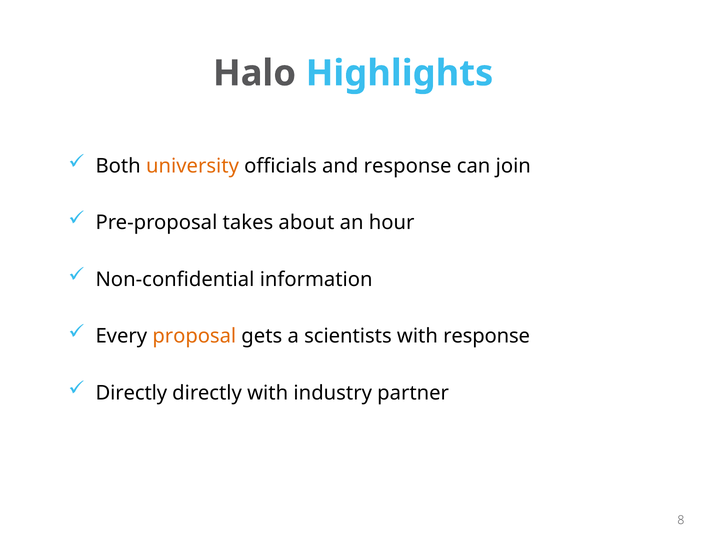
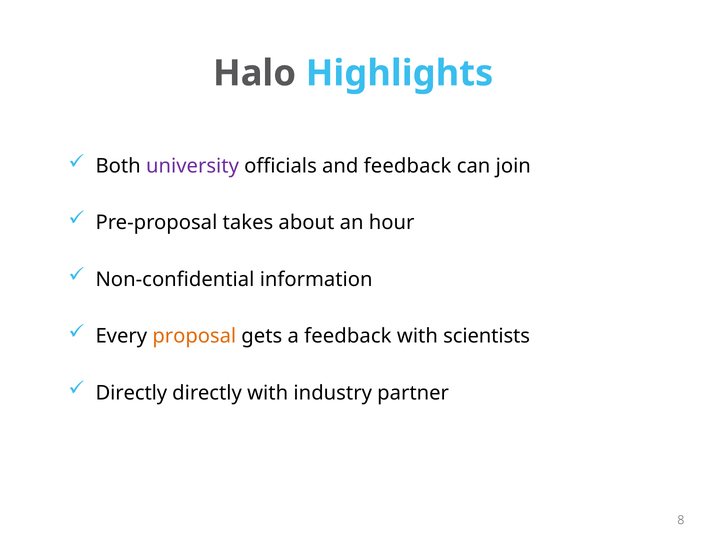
university colour: orange -> purple
and response: response -> feedback
a scientists: scientists -> feedback
with response: response -> scientists
